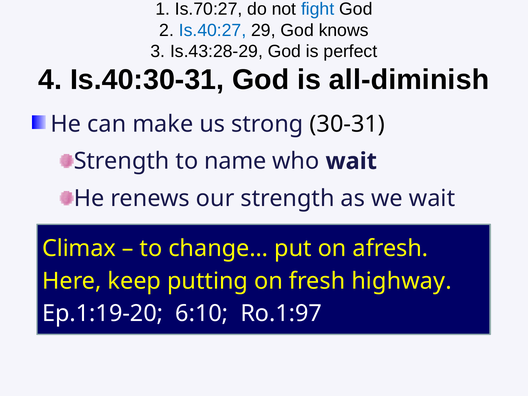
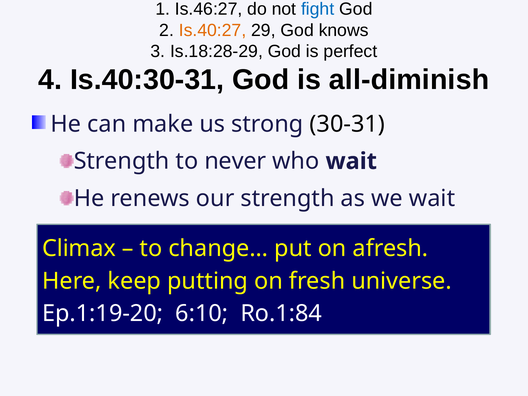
Is.70:27: Is.70:27 -> Is.46:27
Is.40:27 colour: blue -> orange
Is.43:28-29: Is.43:28-29 -> Is.18:28-29
name: name -> never
highway: highway -> universe
Ro.1:97: Ro.1:97 -> Ro.1:84
